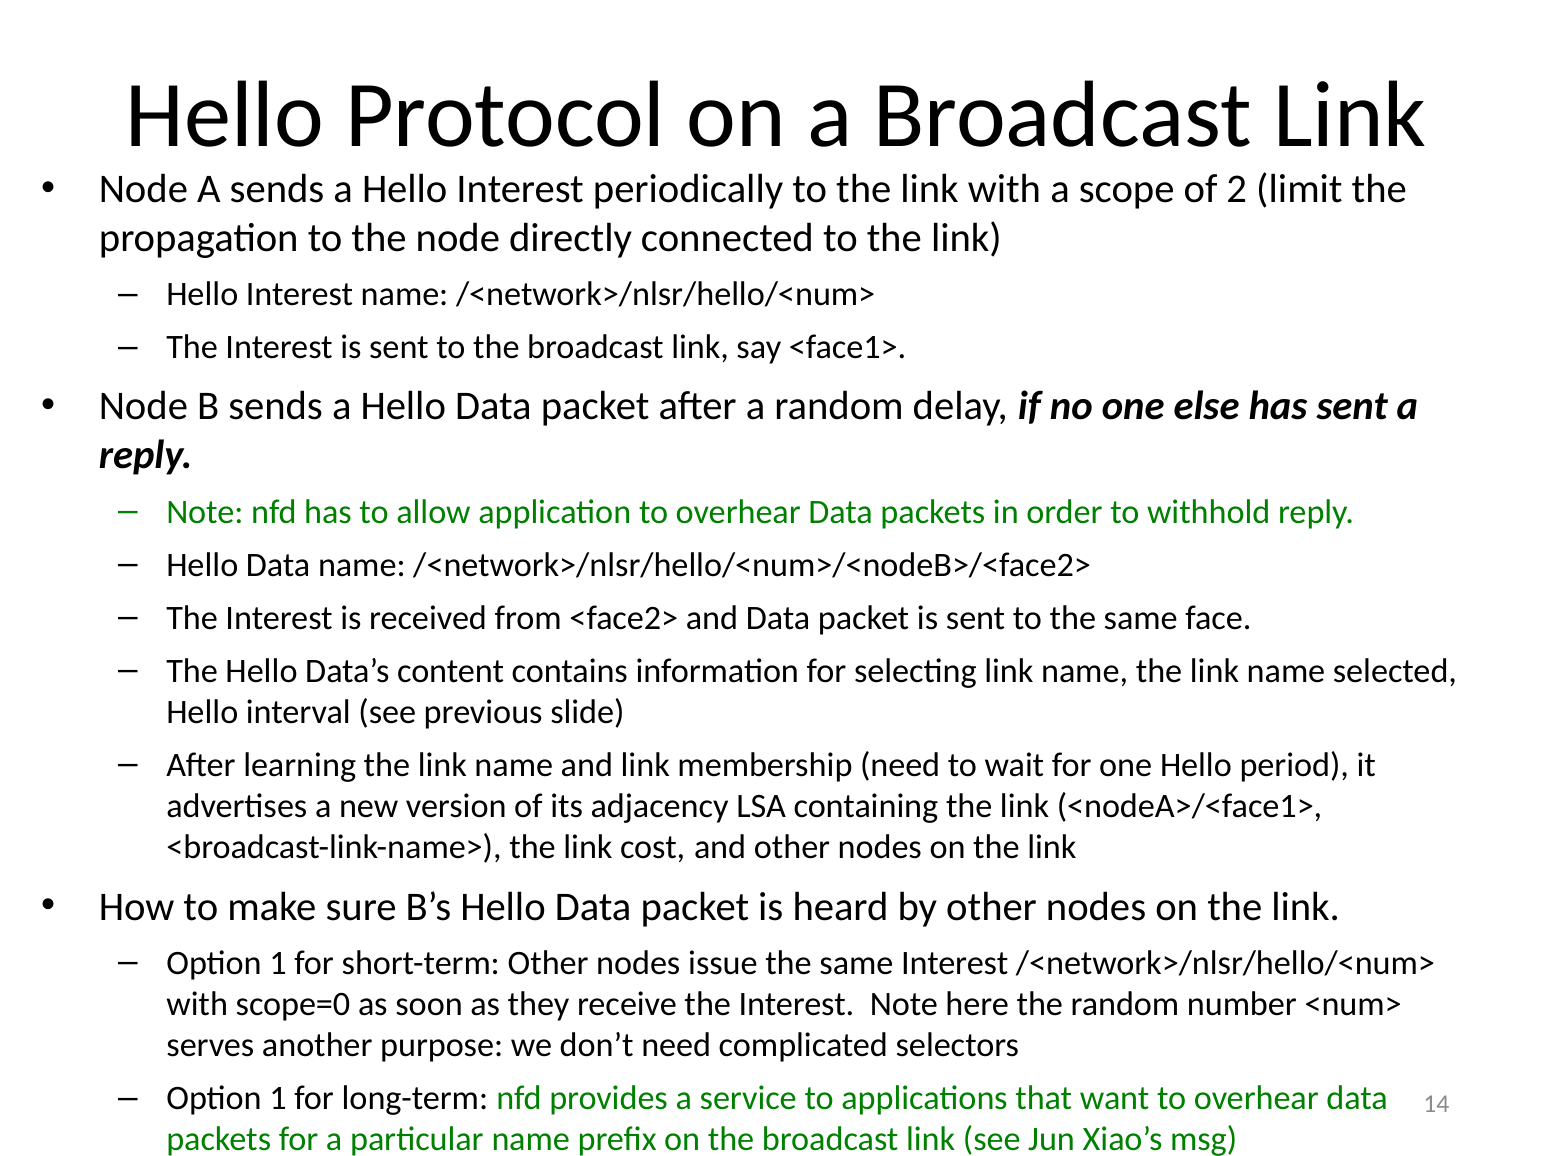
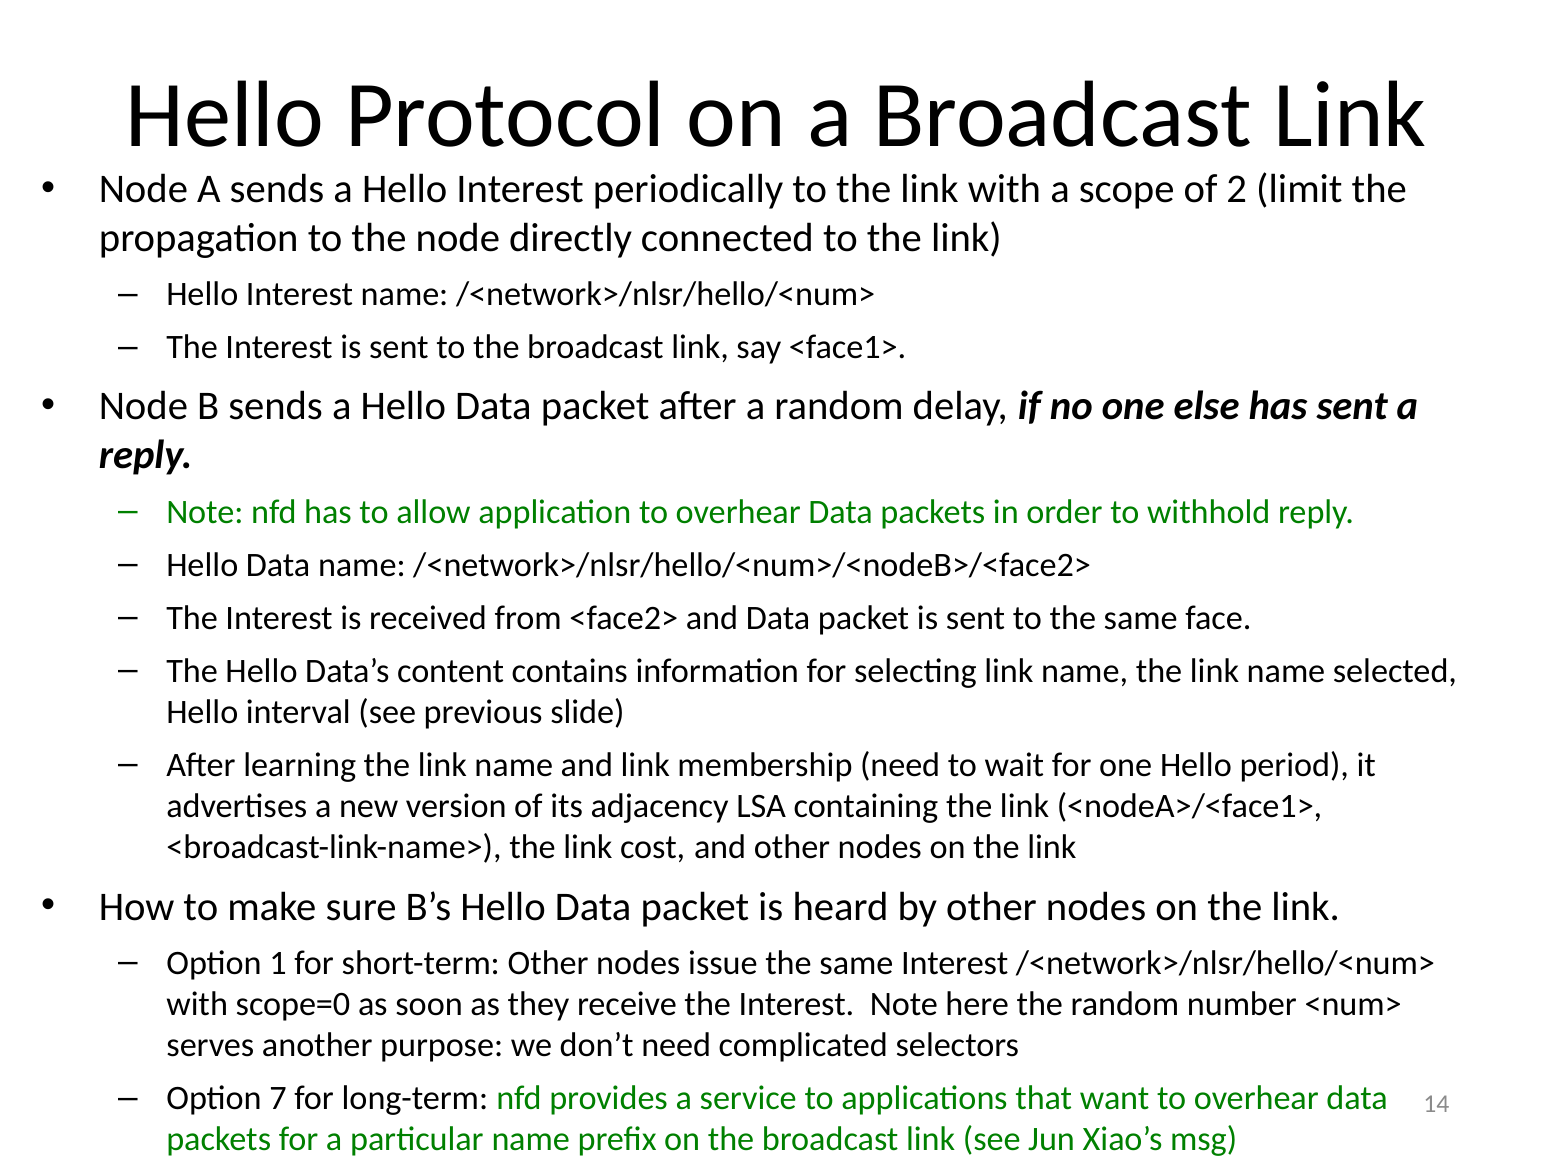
1 at (278, 1099): 1 -> 7
